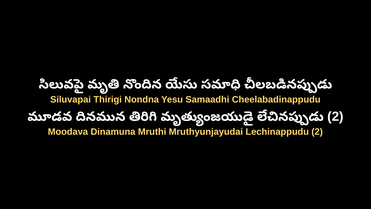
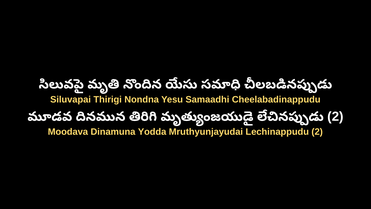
Mruthi: Mruthi -> Yodda
